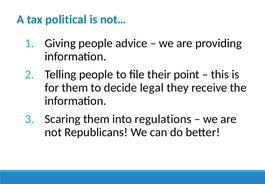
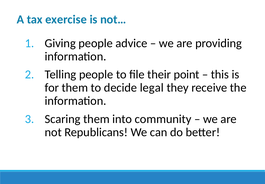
political: political -> exercise
regulations: regulations -> community
